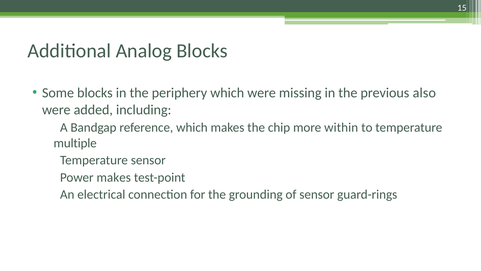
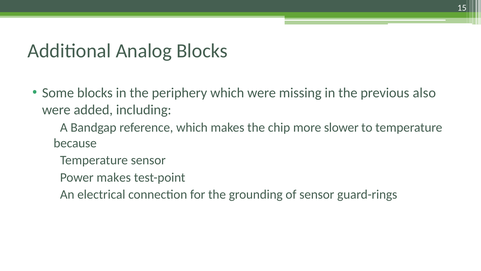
within: within -> slower
multiple: multiple -> because
